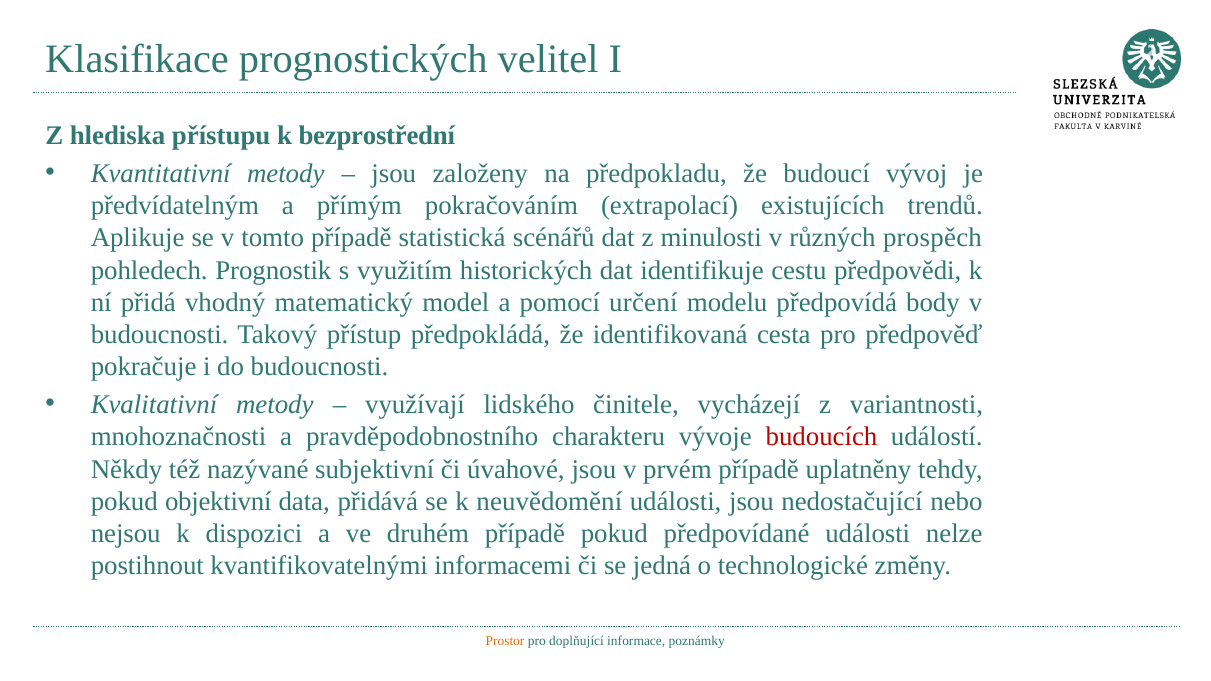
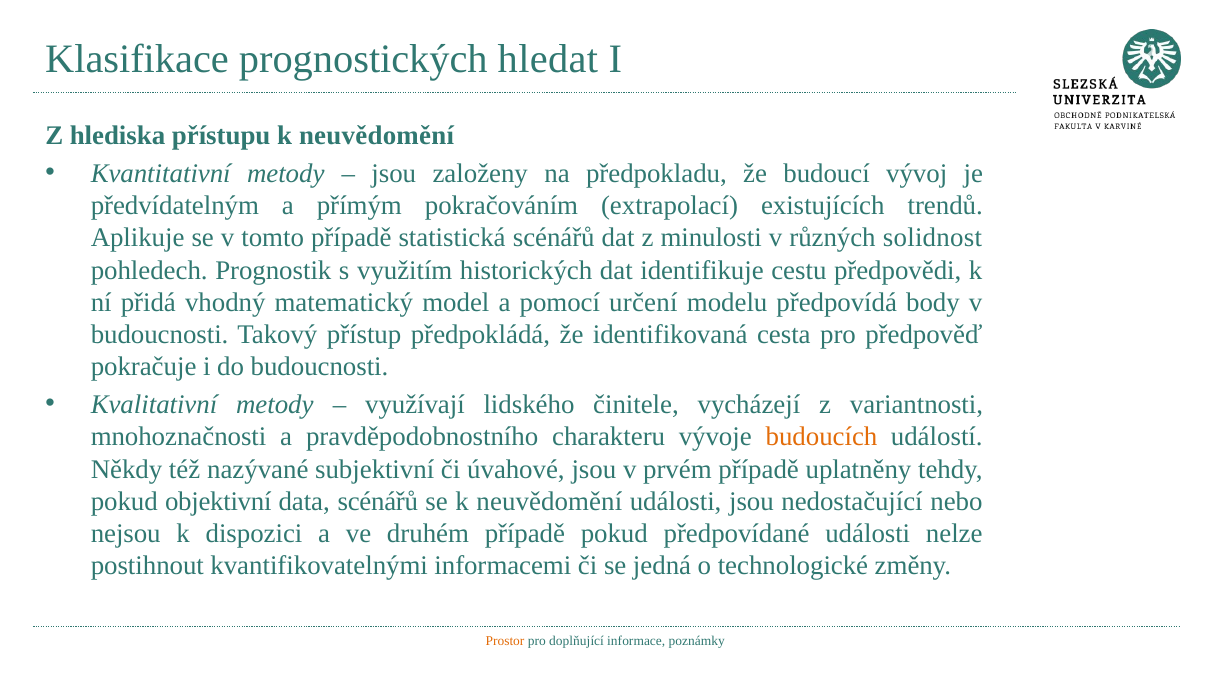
velitel: velitel -> hledat
přístupu k bezprostřední: bezprostřední -> neuvědomění
prospěch: prospěch -> solidnost
budoucích colour: red -> orange
data přidává: přidává -> scénářů
